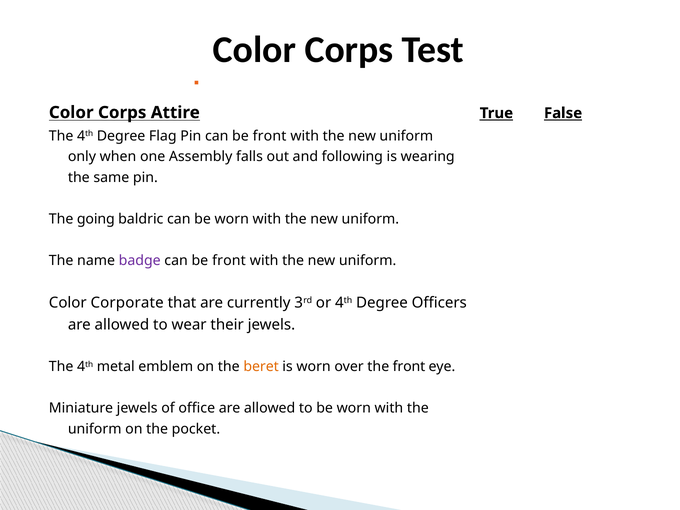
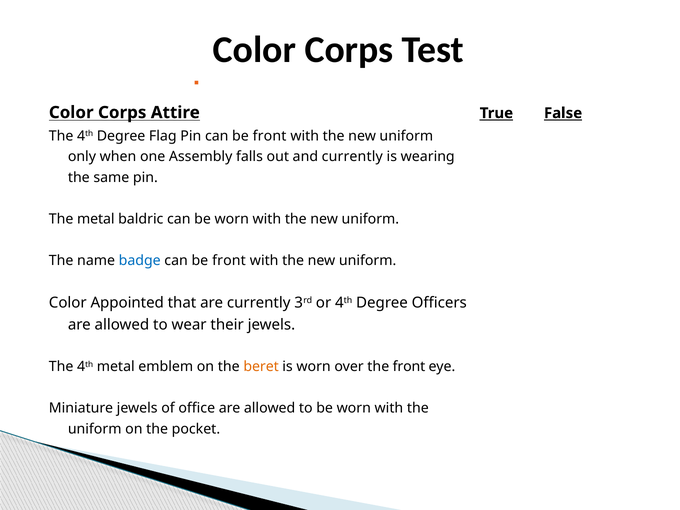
and following: following -> currently
The going: going -> metal
badge colour: purple -> blue
Corporate: Corporate -> Appointed
